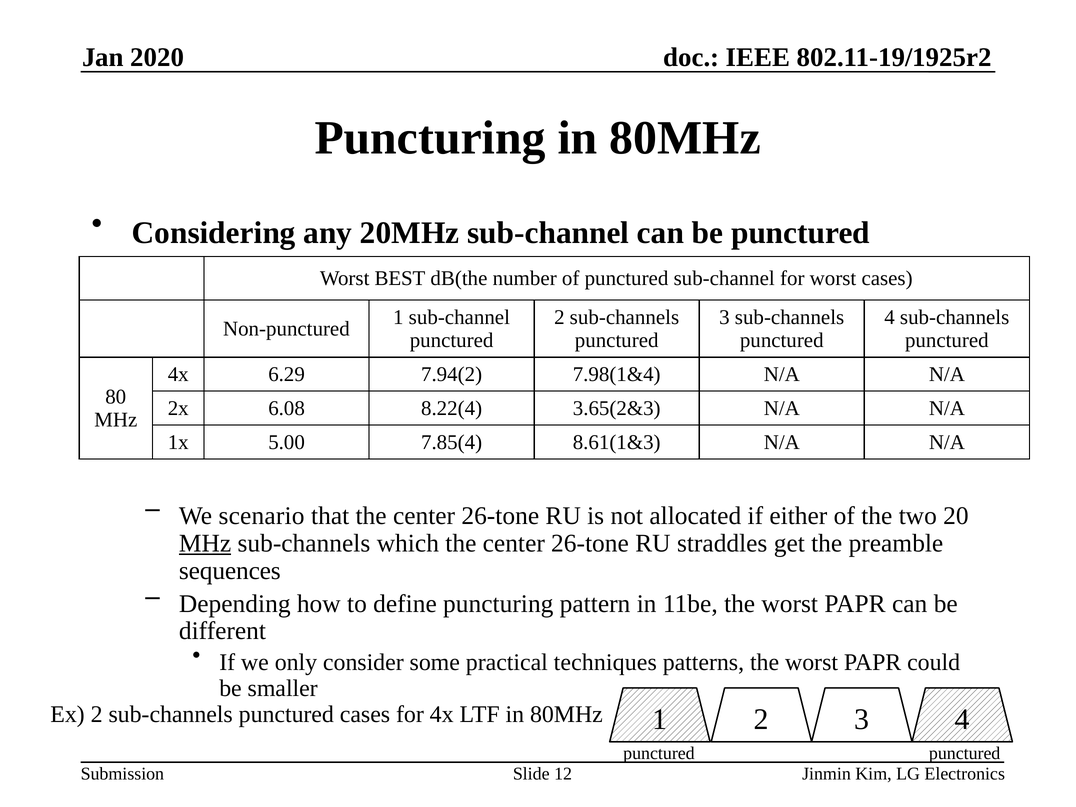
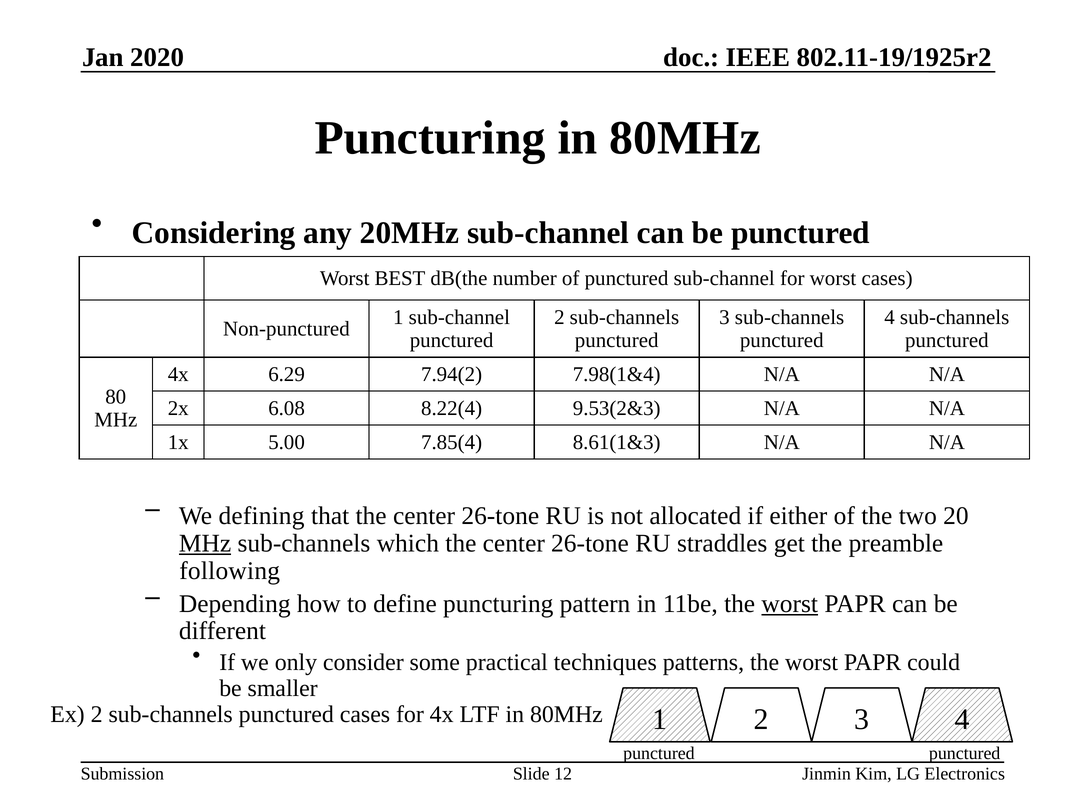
3.65(2&3: 3.65(2&3 -> 9.53(2&3
scenario: scenario -> defining
sequences: sequences -> following
worst at (790, 604) underline: none -> present
